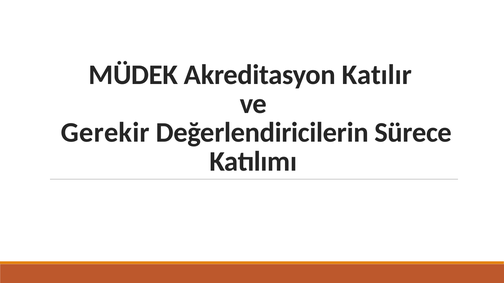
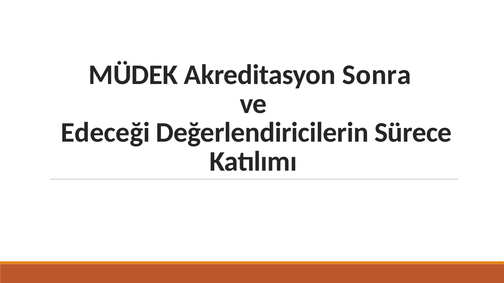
Katılır: Katılır -> Sonra
Gerekir: Gerekir -> Edeceği
